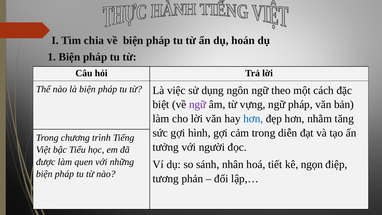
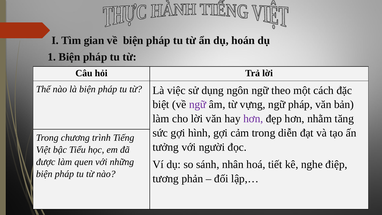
chia: chia -> gian
hơn at (253, 119) colour: blue -> purple
ngọn: ngọn -> nghe
